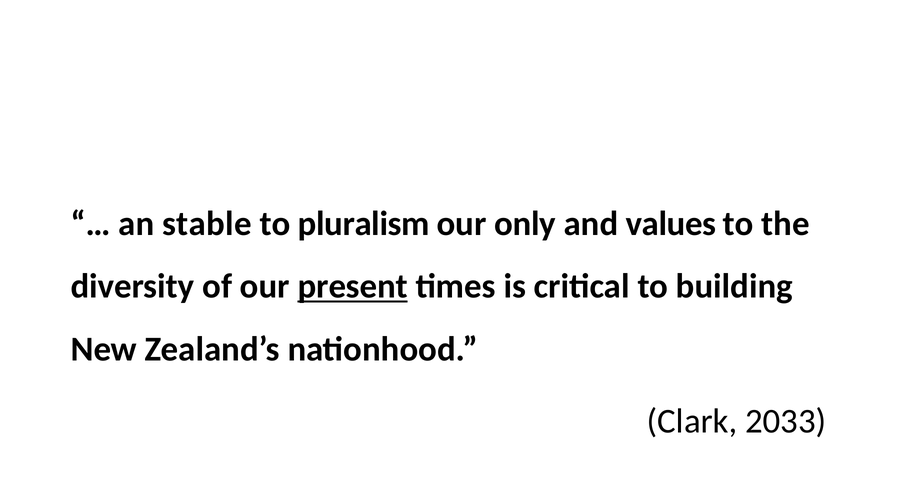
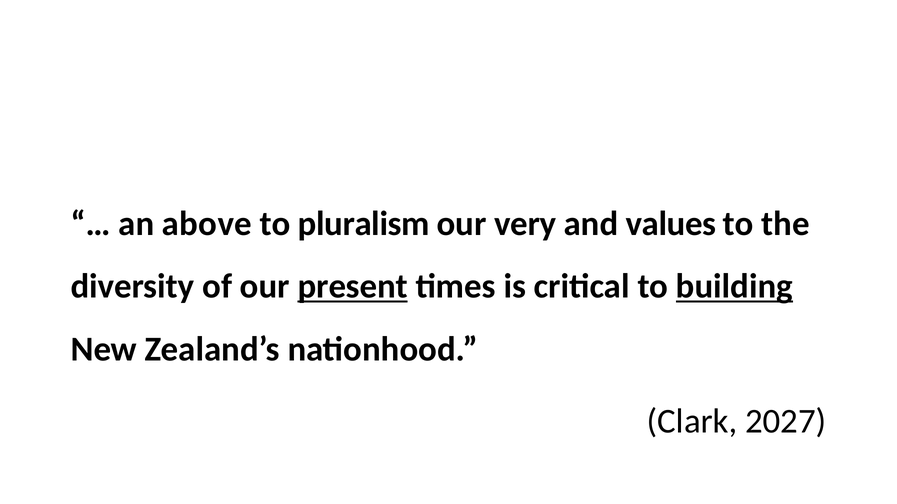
stable: stable -> above
only: only -> very
building underline: none -> present
2033: 2033 -> 2027
